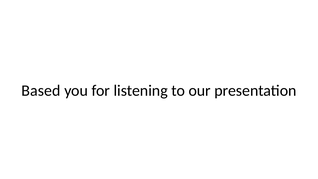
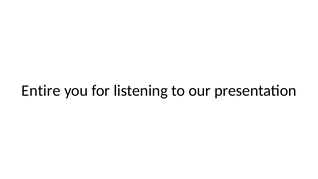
Based: Based -> Entire
